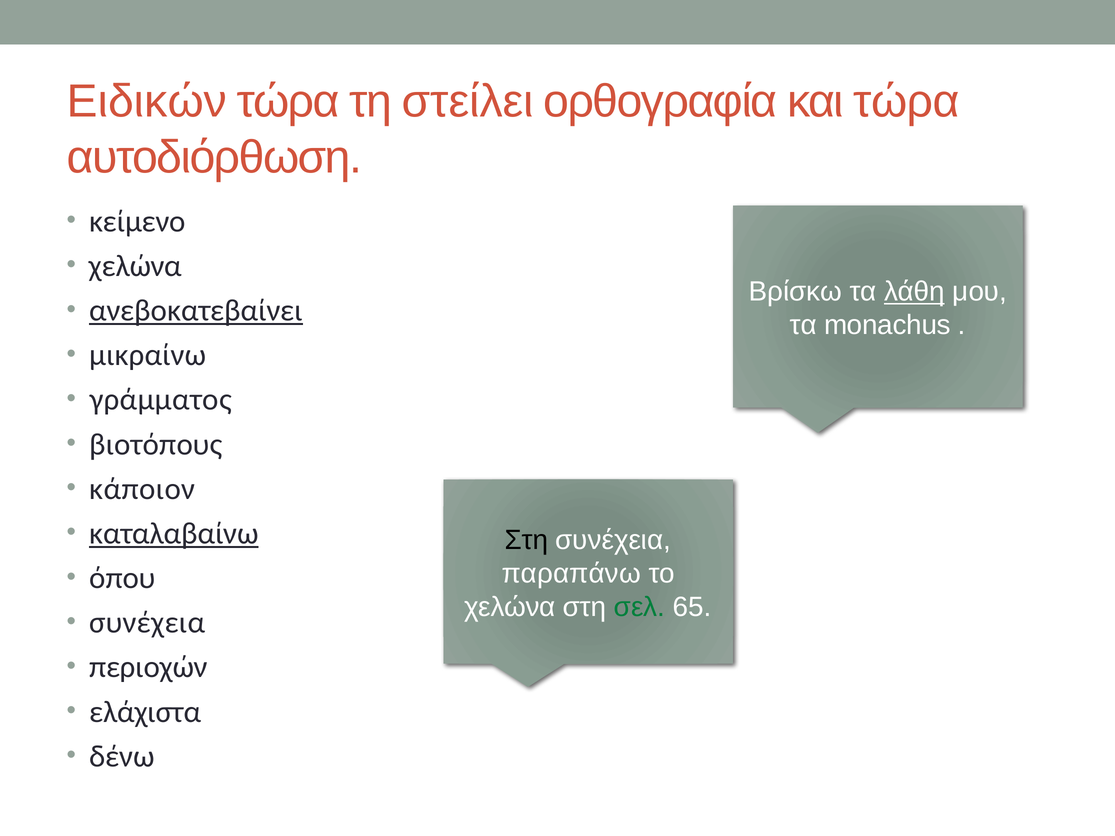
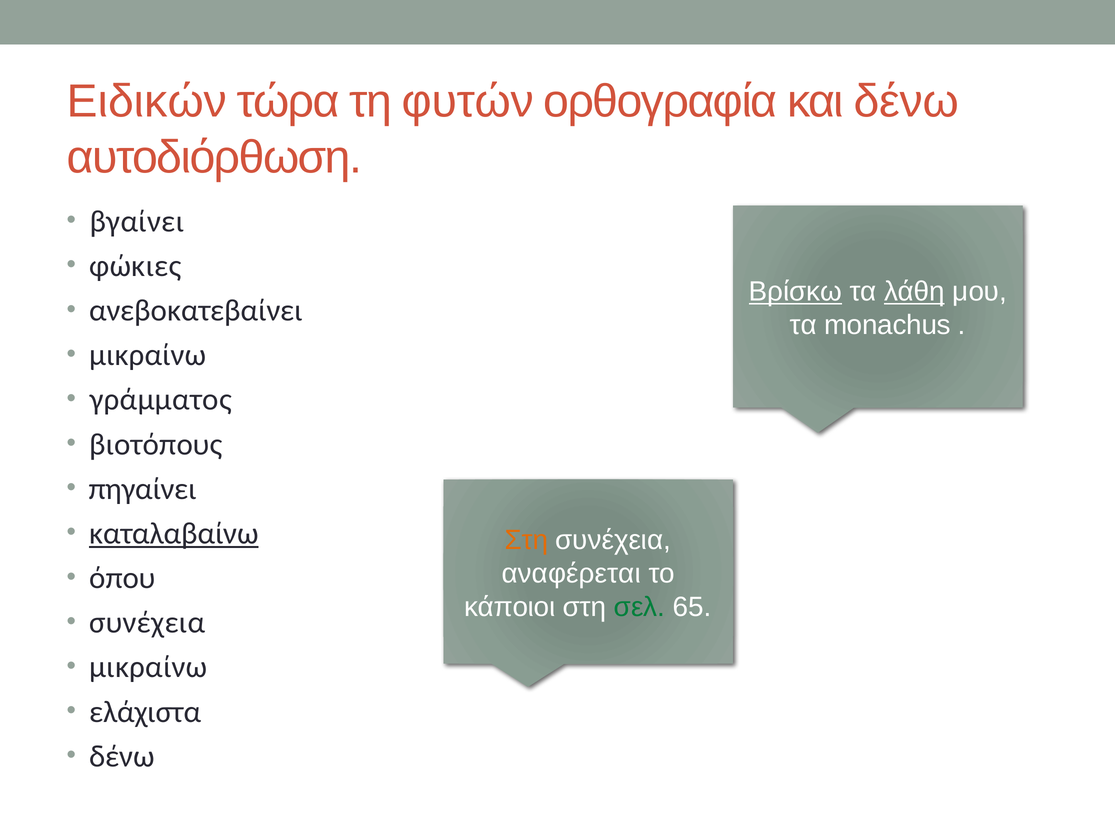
στείλει: στείλει -> φυτών
και τώρα: τώρα -> δένω
κείμενο: κείμενο -> βγαίνει
χελώνα at (136, 266): χελώνα -> φώκιες
Βρίσκω underline: none -> present
ανεβοκατεβαίνει underline: present -> none
κάποιον: κάποιον -> πηγαίνει
Στη at (527, 540) colour: black -> orange
παραπάνω: παραπάνω -> αναφέρεται
χελώνα at (510, 607): χελώνα -> κάποιοι
περιοχών at (149, 667): περιοχών -> μικραίνω
